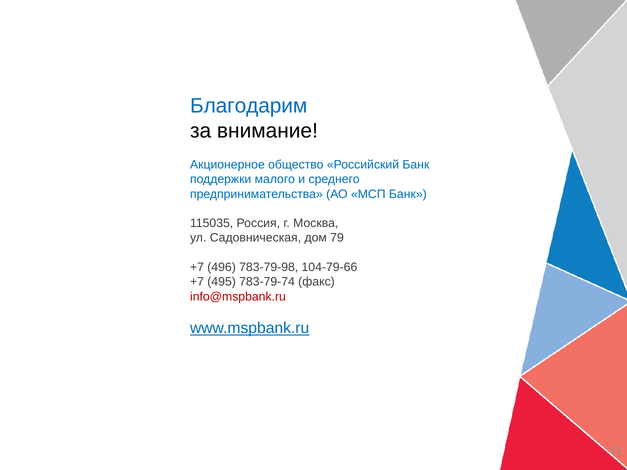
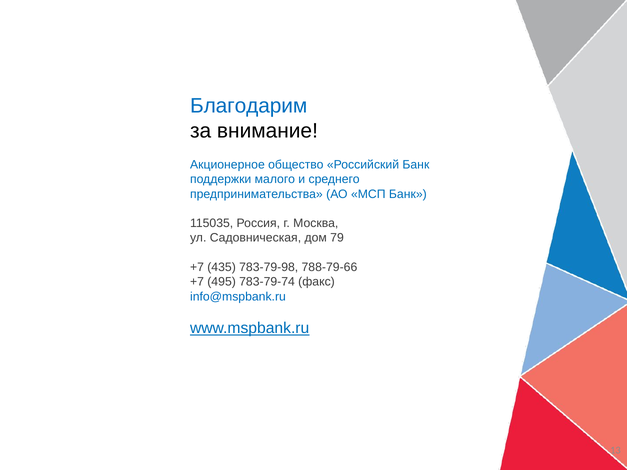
496: 496 -> 435
104-79-66: 104-79-66 -> 788-79-66
info@mspbank.ru colour: red -> blue
